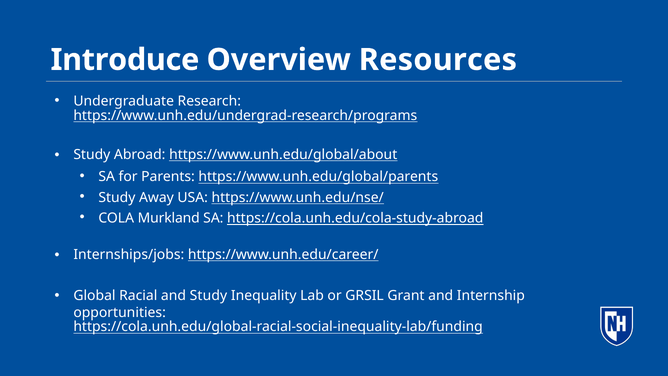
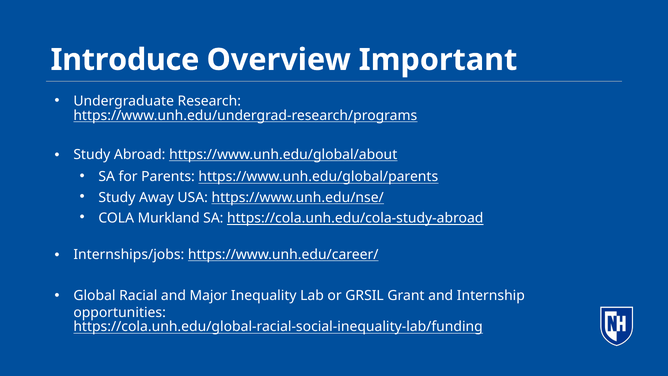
Resources: Resources -> Important
and Study: Study -> Major
